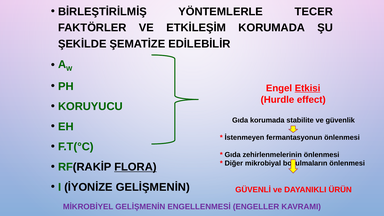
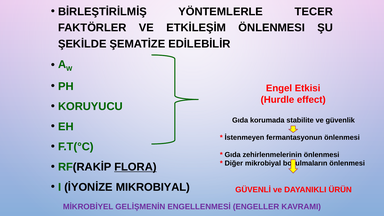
KORUMADA at (272, 28): KORUMADA -> ÖNLENMESI
Etkisi underline: present -> none
GELİŞMENİN at (153, 187): GELİŞMENİN -> MIKROBIYAL
